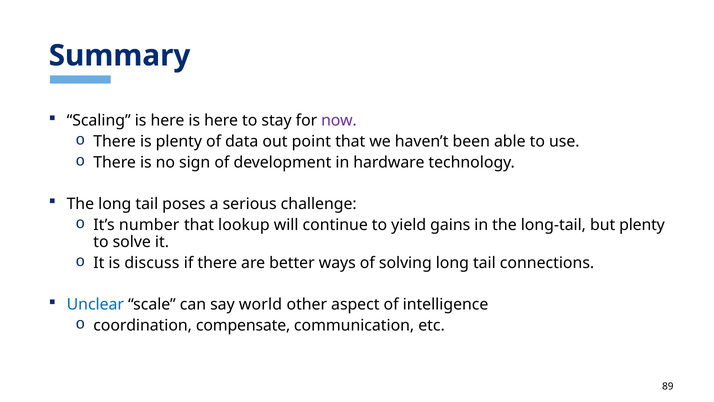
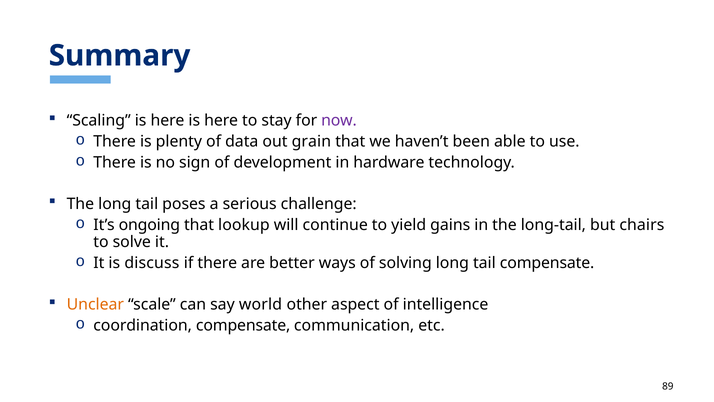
point: point -> grain
number: number -> ongoing
but plenty: plenty -> chairs
tail connections: connections -> compensate
Unclear colour: blue -> orange
